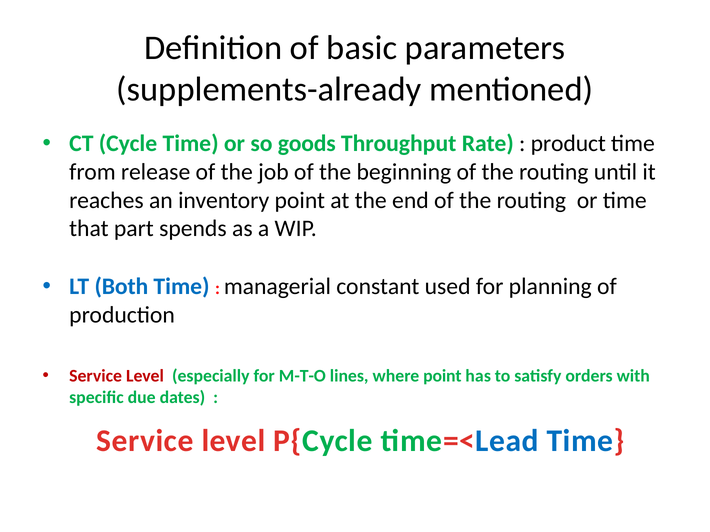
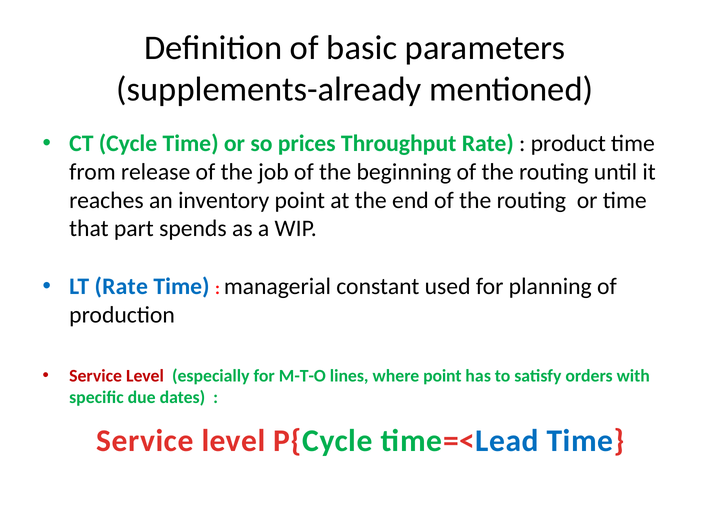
goods: goods -> prices
LT Both: Both -> Rate
